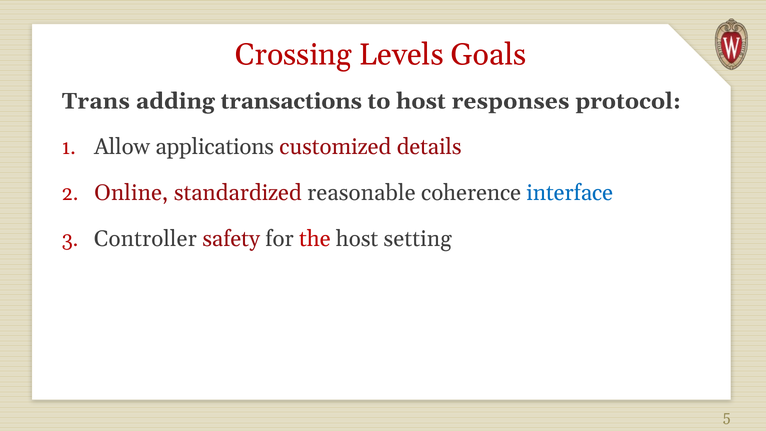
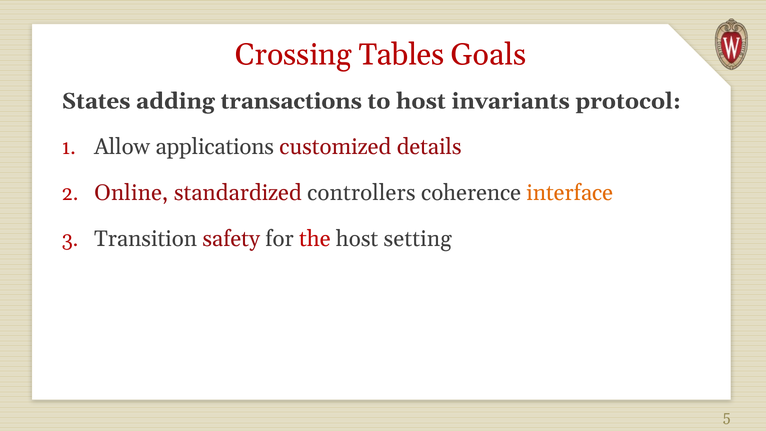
Levels: Levels -> Tables
Trans: Trans -> States
responses: responses -> invariants
reasonable: reasonable -> controllers
interface colour: blue -> orange
Controller: Controller -> Transition
